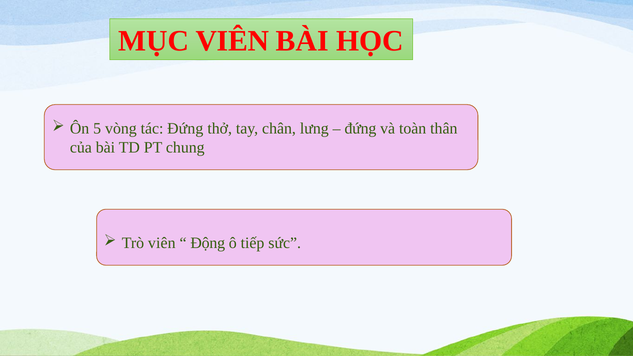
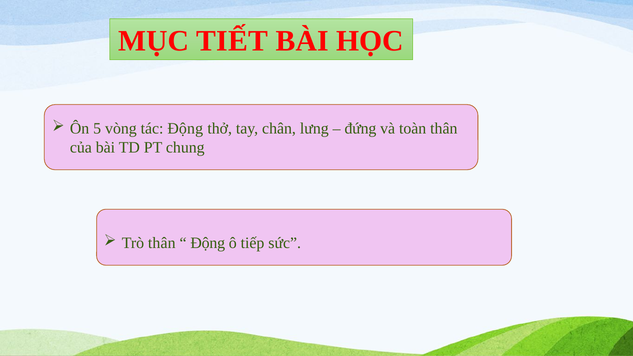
MỤC VIÊN: VIÊN -> TIẾT
tác Đứng: Đứng -> Động
Trò viên: viên -> thân
